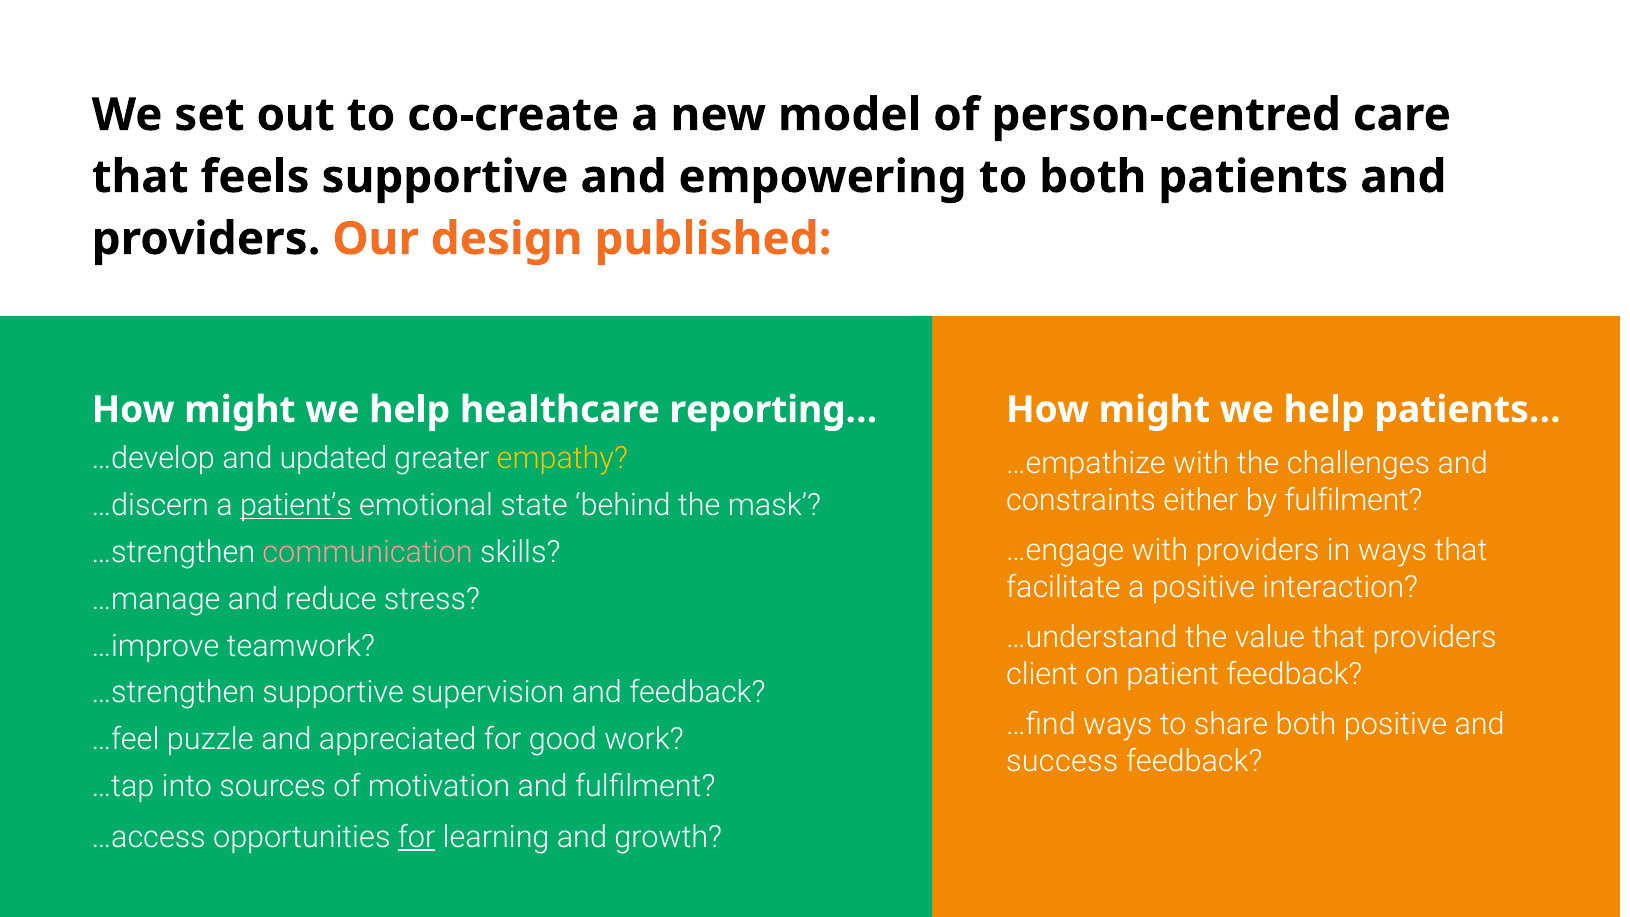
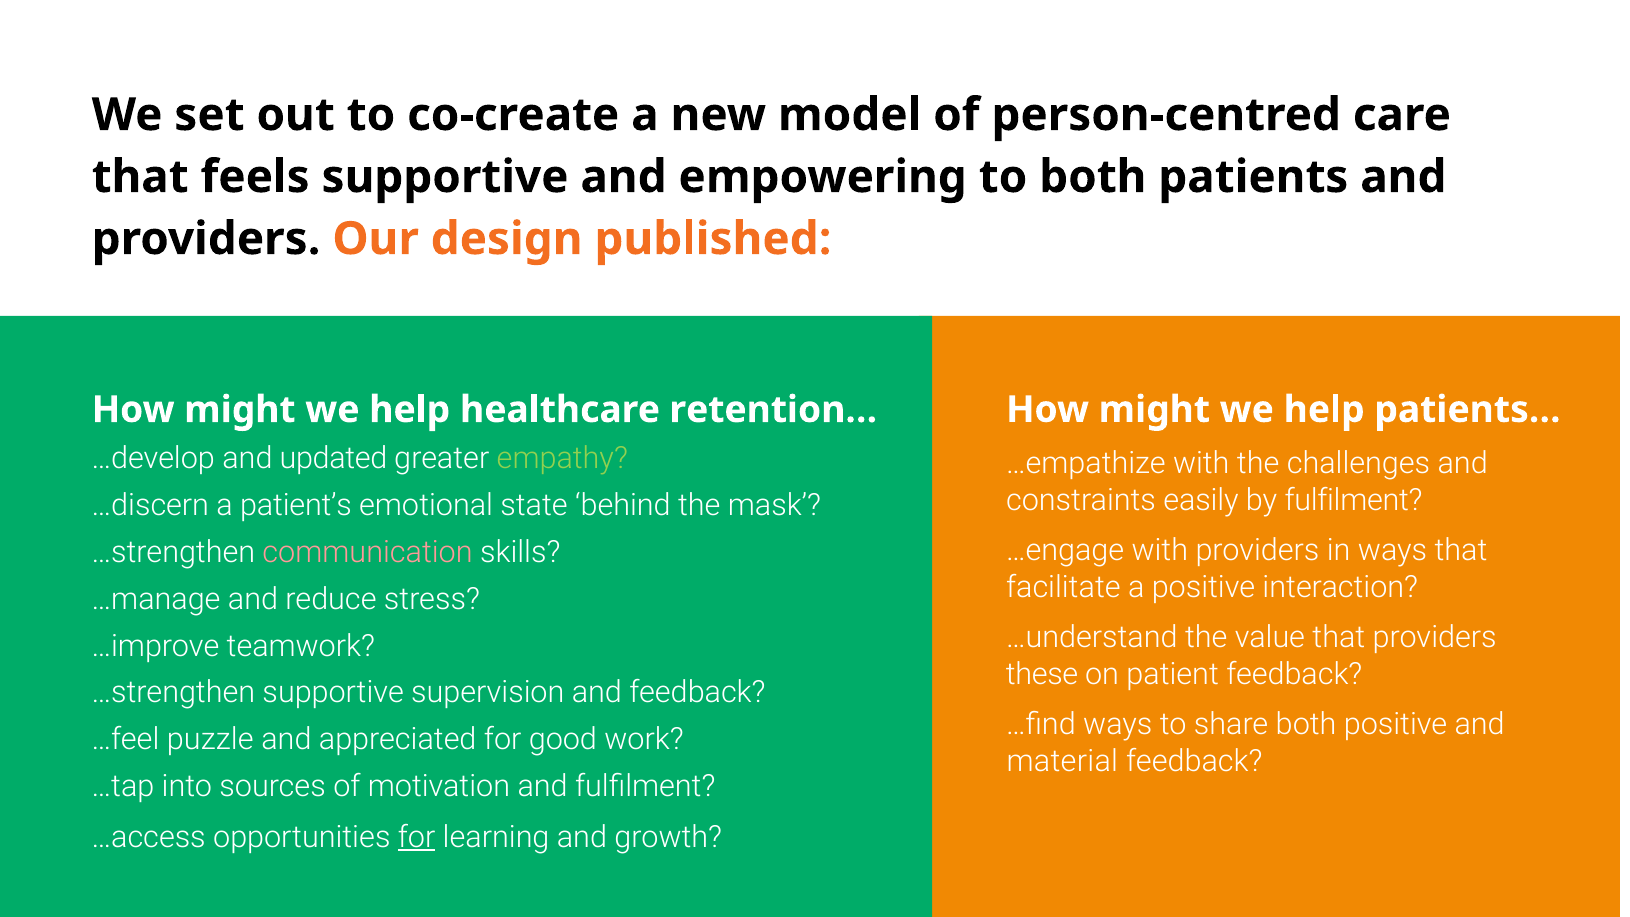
reporting…: reporting… -> retention…
empathy colour: yellow -> light green
either: either -> easily
patient’s underline: present -> none
client: client -> these
success: success -> material
